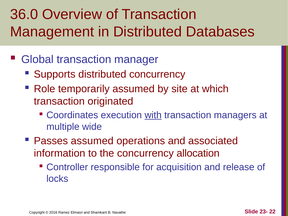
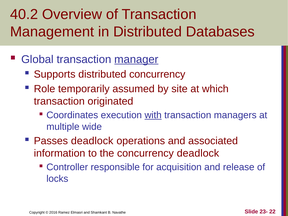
36.0: 36.0 -> 40.2
manager underline: none -> present
Passes assumed: assumed -> deadlock
concurrency allocation: allocation -> deadlock
